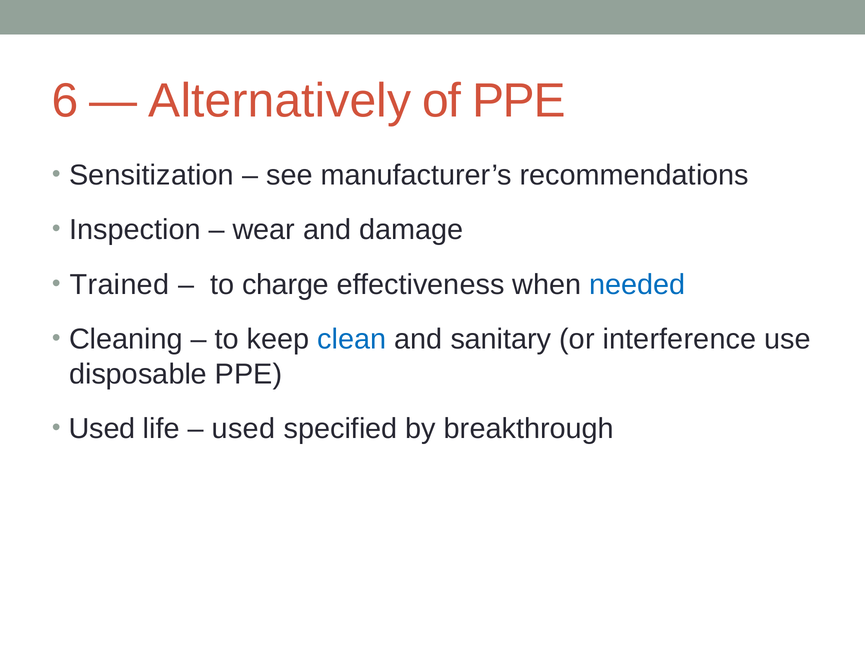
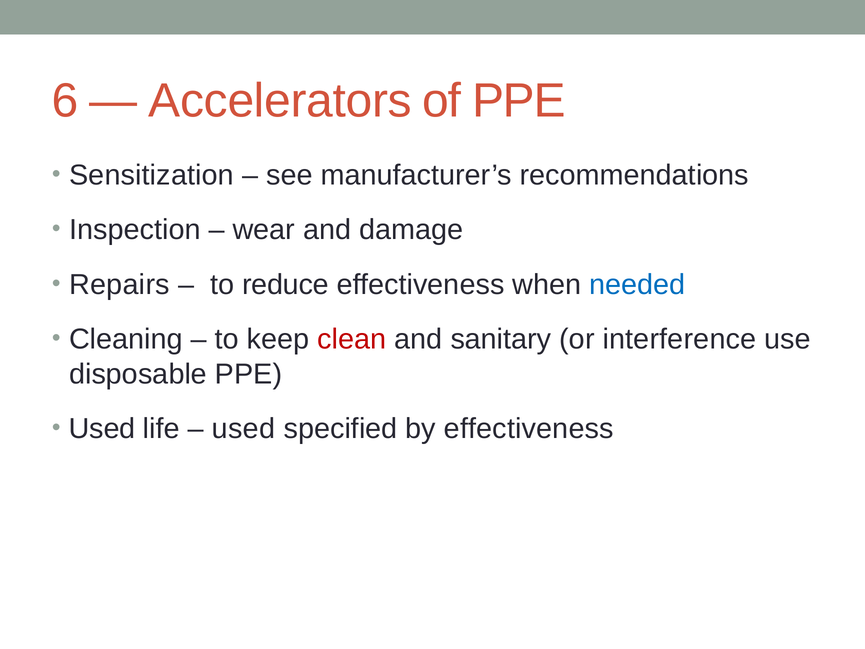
Alternatively: Alternatively -> Accelerators
Trained: Trained -> Repairs
charge: charge -> reduce
clean colour: blue -> red
by breakthrough: breakthrough -> effectiveness
